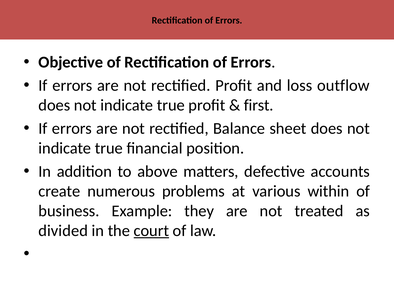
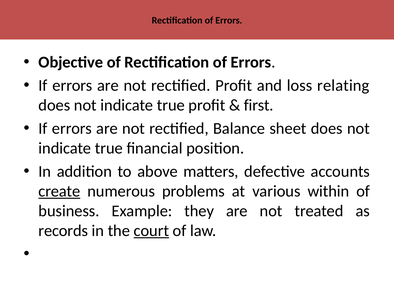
outflow: outflow -> relating
create underline: none -> present
divided: divided -> records
